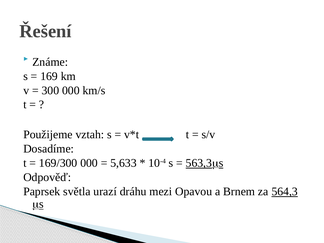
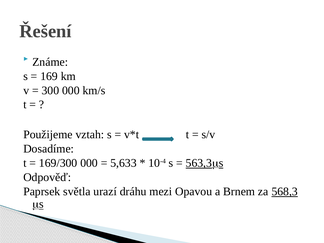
564,3: 564,3 -> 568,3
